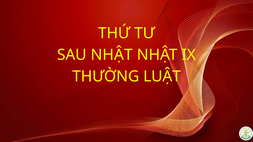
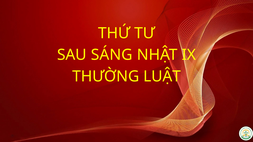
SAU NHẬT: NHẬT -> SÁNG
